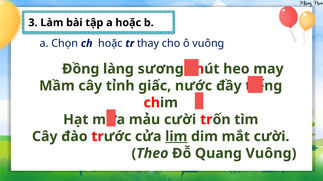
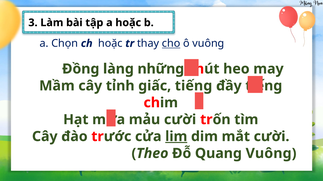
cho underline: none -> present
sương: sương -> những
giấc nước: nước -> tiếng
